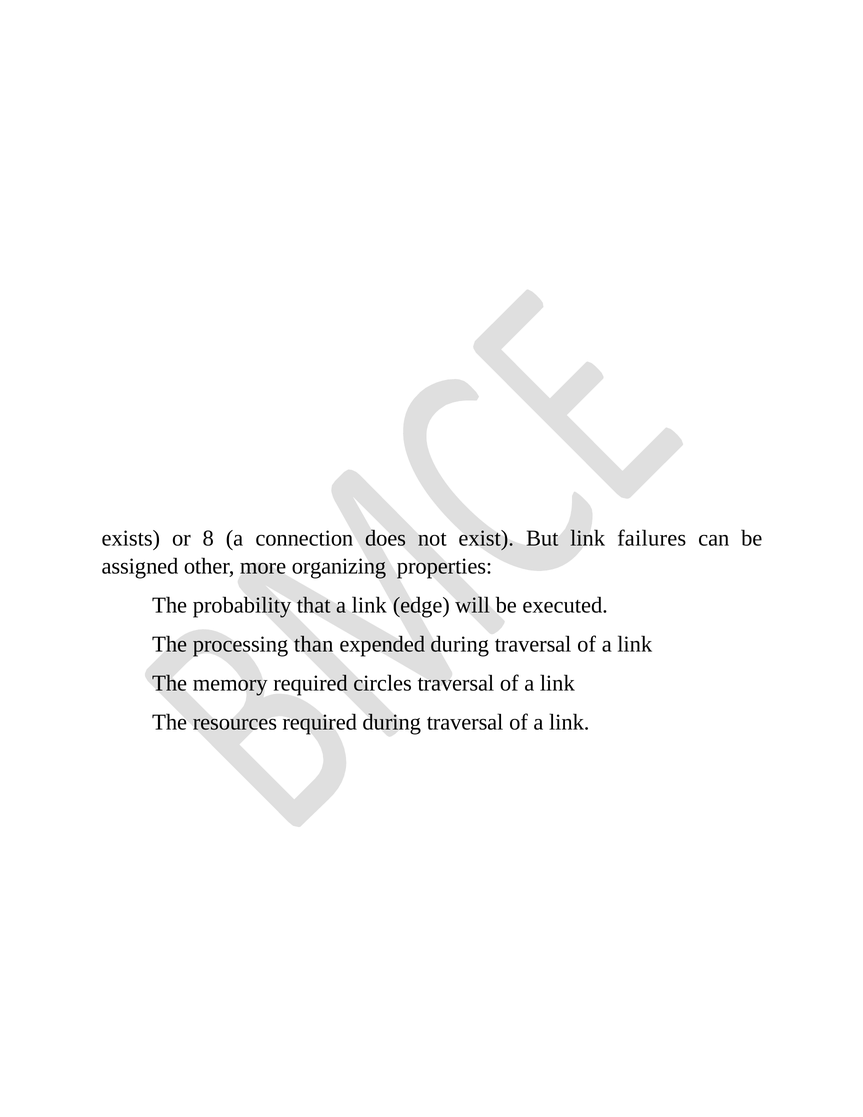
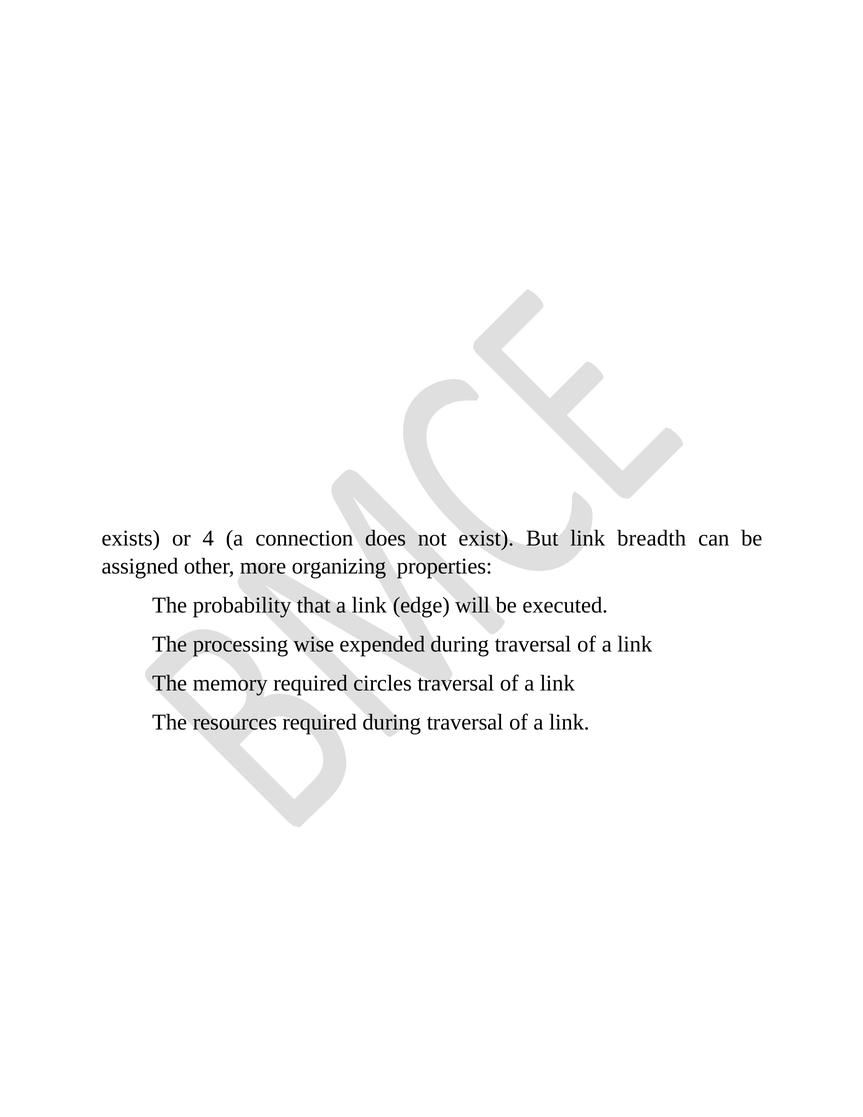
8: 8 -> 4
failures: failures -> breadth
than: than -> wise
